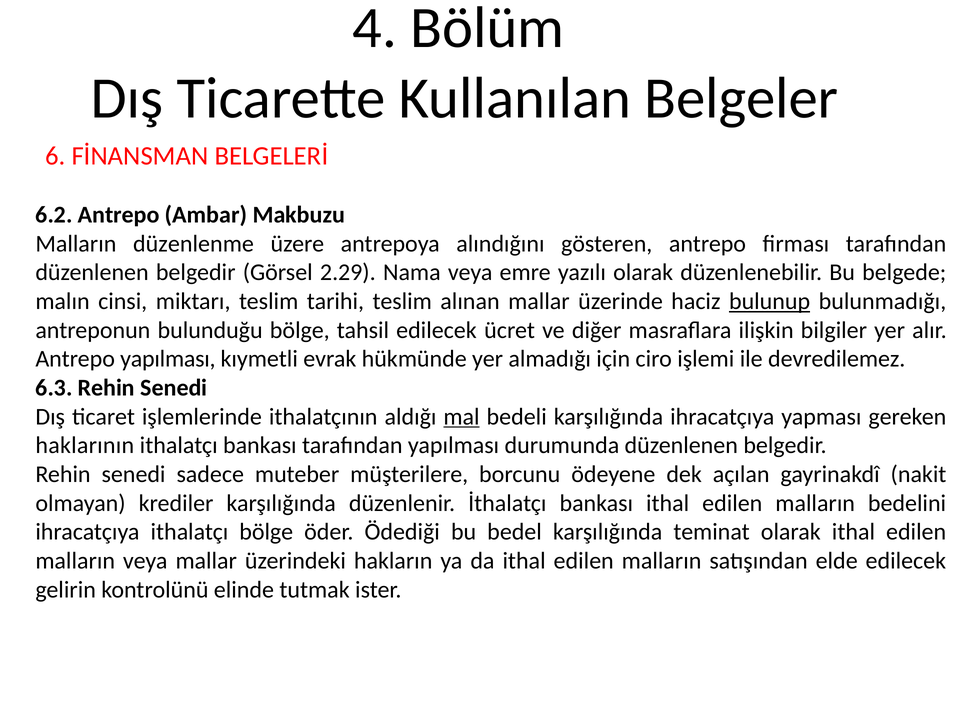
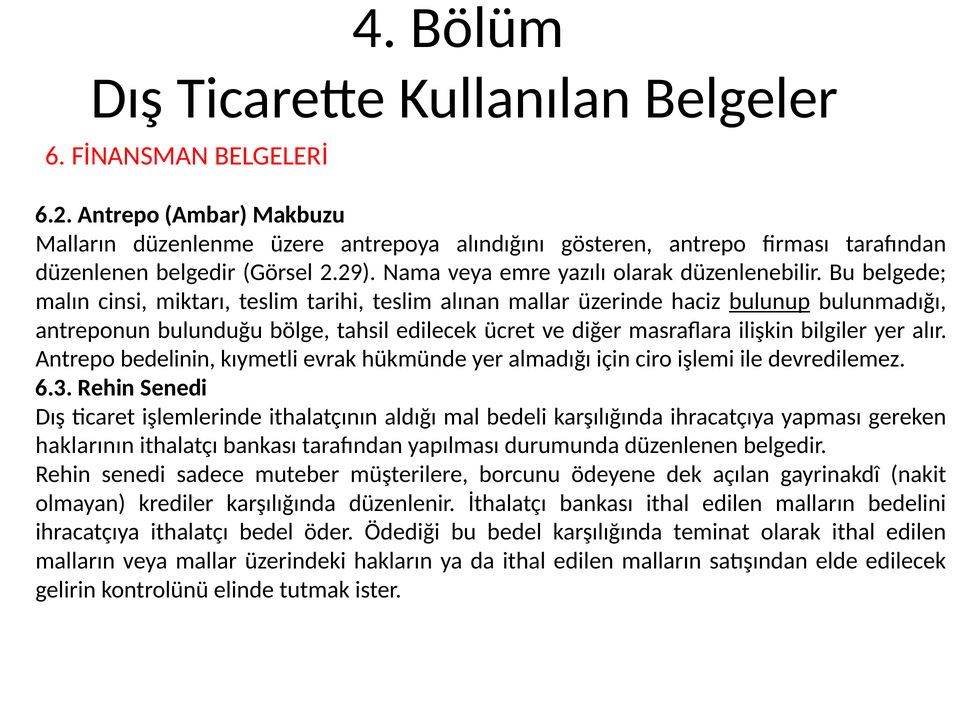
Antrepo yapılması: yapılması -> bedelinin
mal underline: present -> none
ithalatçı bölge: bölge -> bedel
